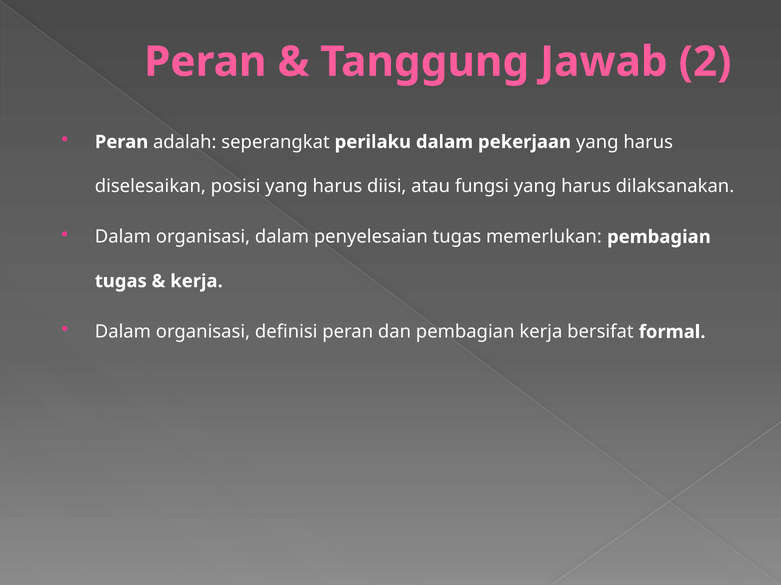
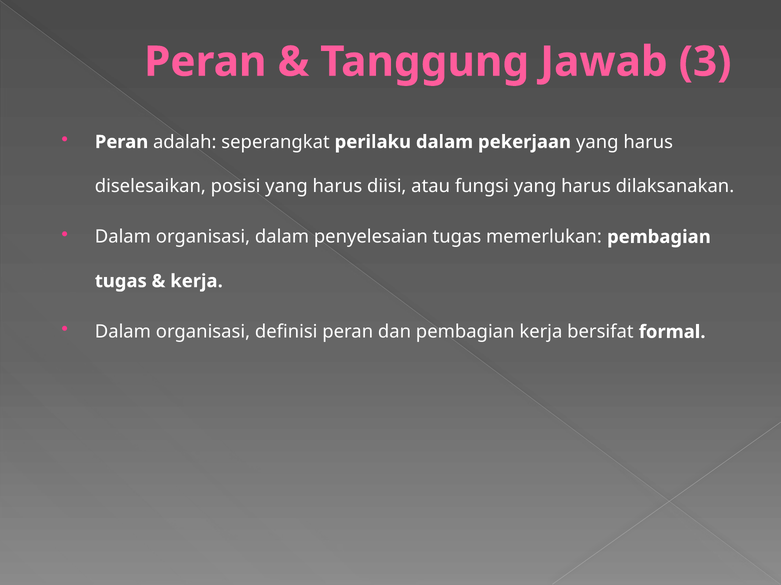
2: 2 -> 3
